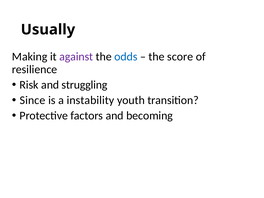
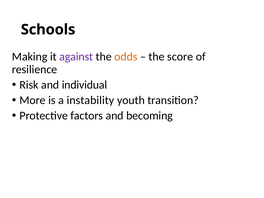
Usually: Usually -> Schools
odds colour: blue -> orange
struggling: struggling -> individual
Since: Since -> More
